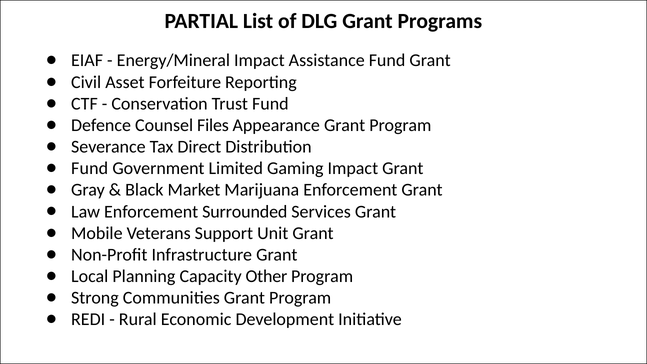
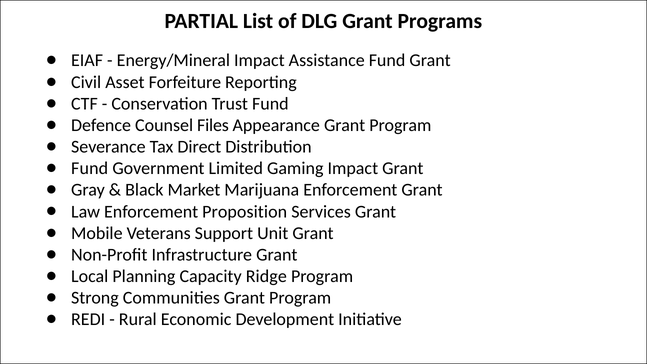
Surrounded: Surrounded -> Proposition
Other: Other -> Ridge
